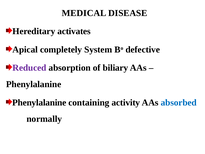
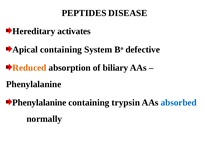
MEDICAL: MEDICAL -> PEPTIDES
Apical completely: completely -> containing
Reduced colour: purple -> orange
activity: activity -> trypsin
